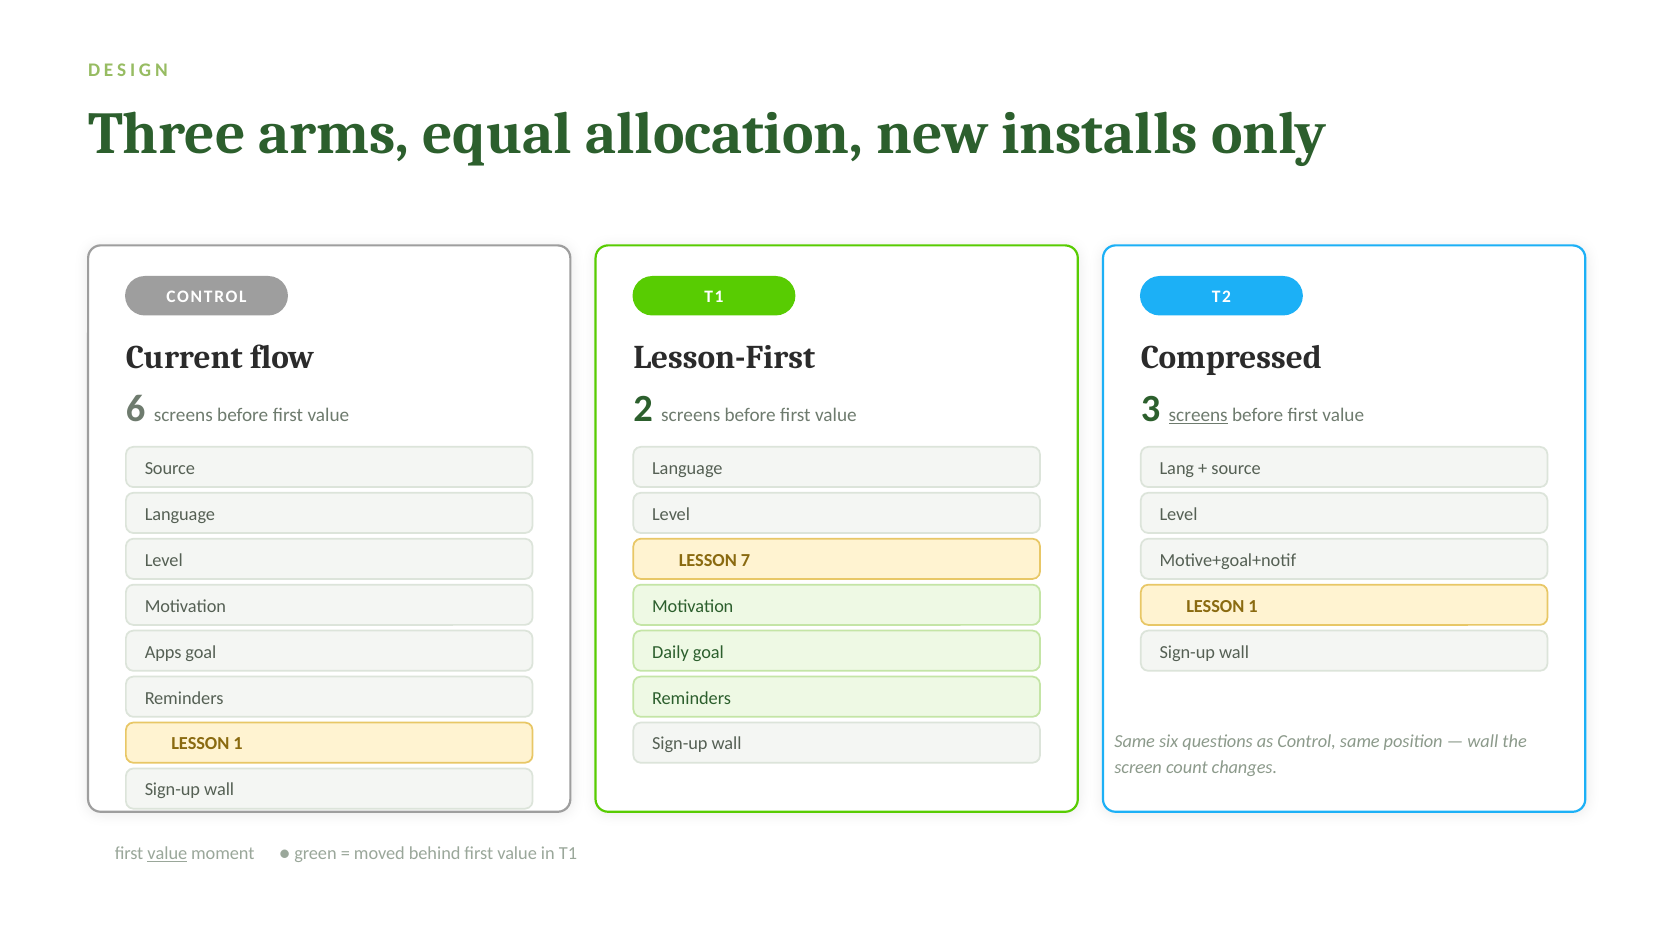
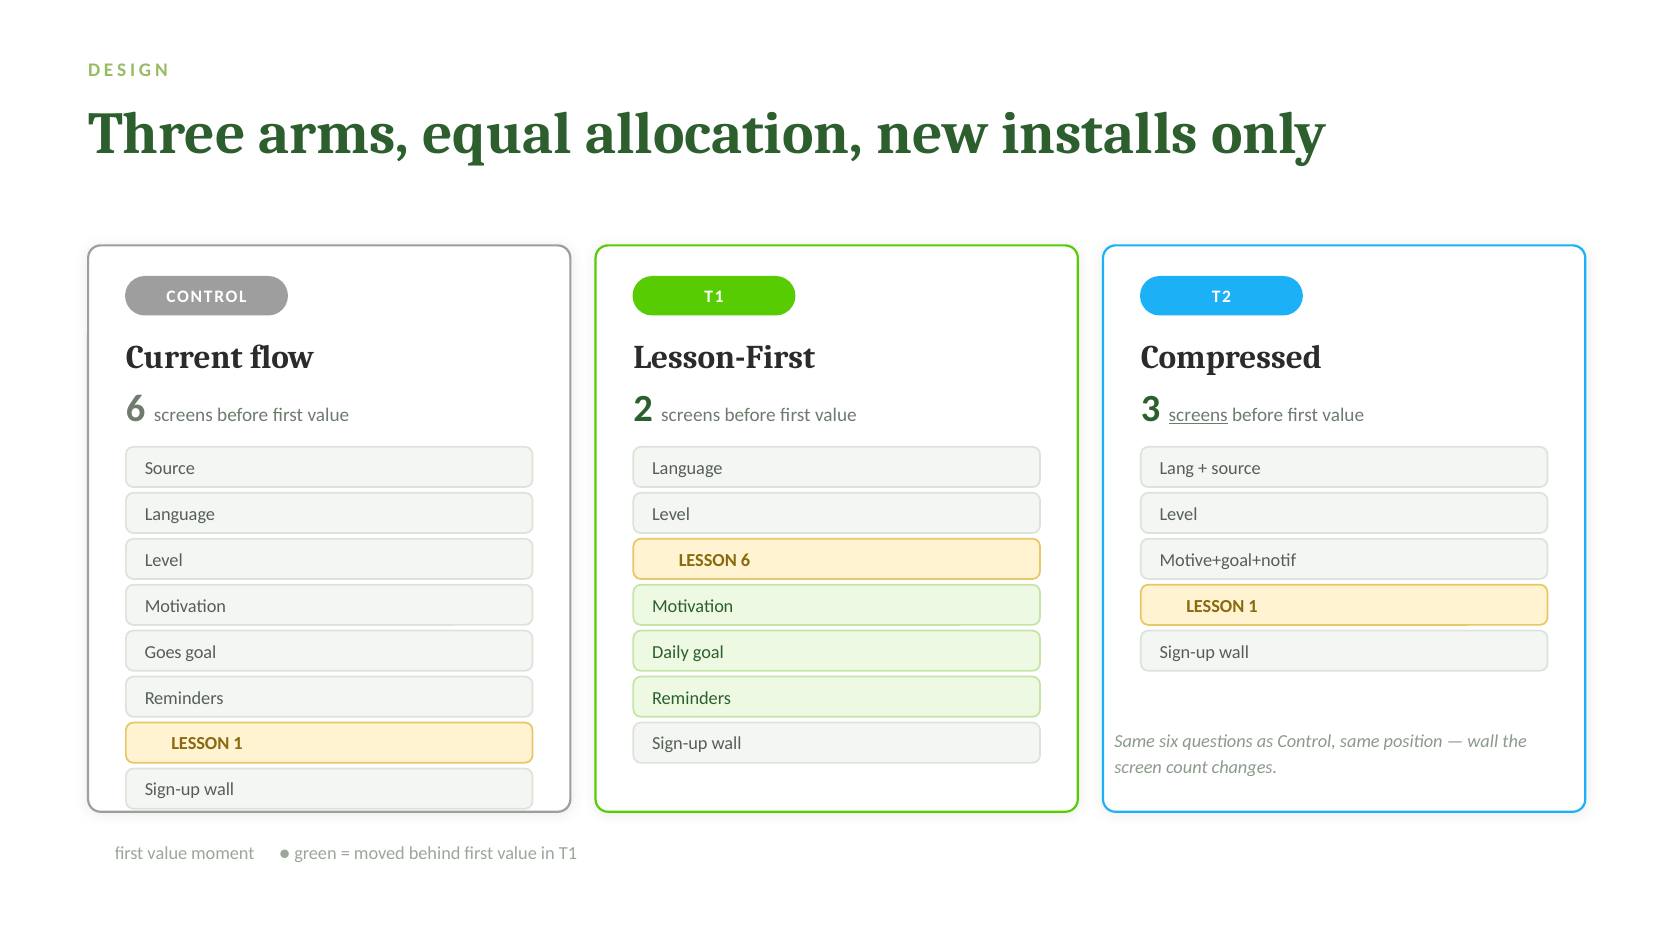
7 at (746, 560): 7 -> 6
Apps: Apps -> Goes
value at (167, 854) underline: present -> none
